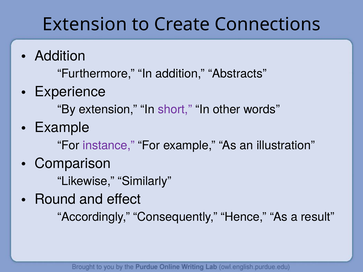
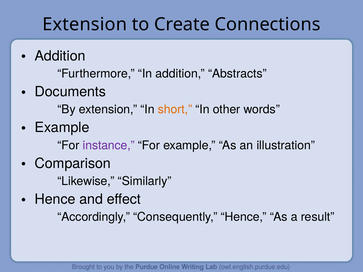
Experience: Experience -> Documents
short colour: purple -> orange
Round at (55, 199): Round -> Hence
